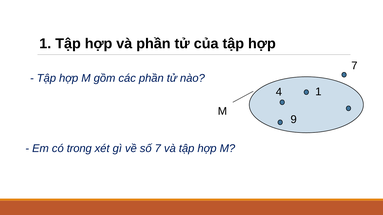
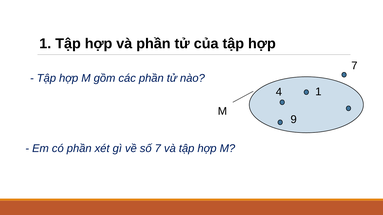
có trong: trong -> phần
